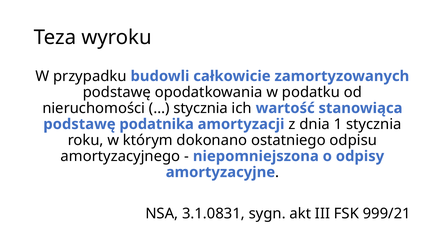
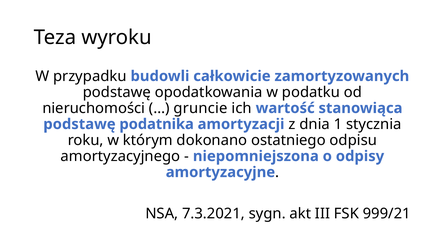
stycznia at (201, 108): stycznia -> gruncie
3.1.0831: 3.1.0831 -> 7.3.2021
